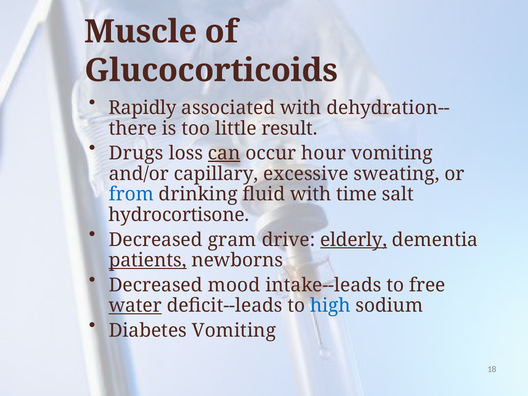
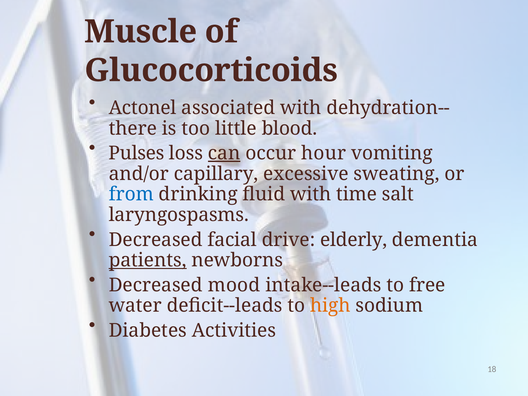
Rapidly: Rapidly -> Actonel
result: result -> blood
Drugs: Drugs -> Pulses
hydrocortisone: hydrocortisone -> laryngospasms
gram: gram -> facial
elderly underline: present -> none
water underline: present -> none
high colour: blue -> orange
Diabetes Vomiting: Vomiting -> Activities
